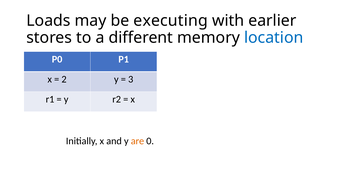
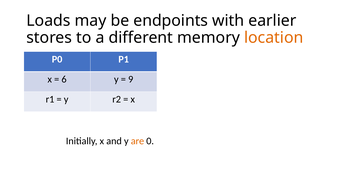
executing: executing -> endpoints
location colour: blue -> orange
2: 2 -> 6
3: 3 -> 9
